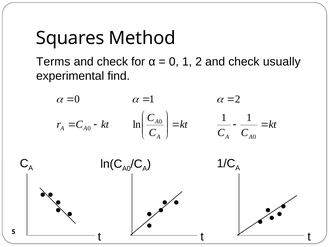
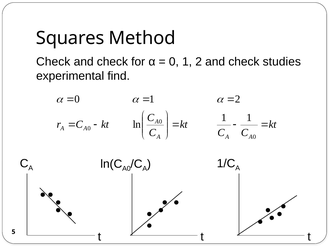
Terms at (53, 62): Terms -> Check
usually: usually -> studies
